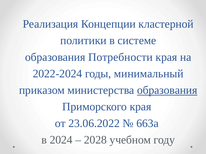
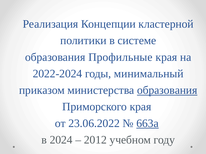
Потребности: Потребности -> Профильные
663а underline: none -> present
2028: 2028 -> 2012
